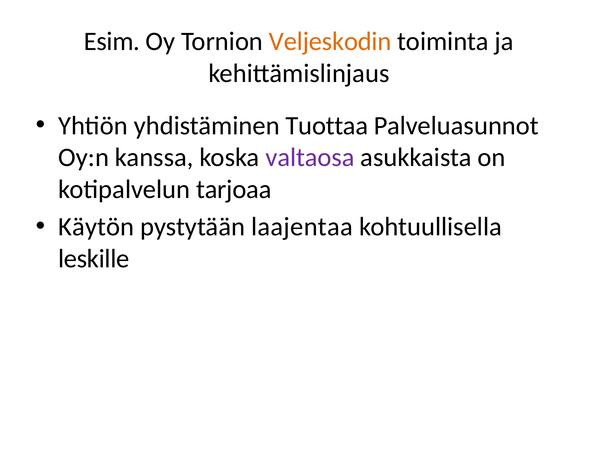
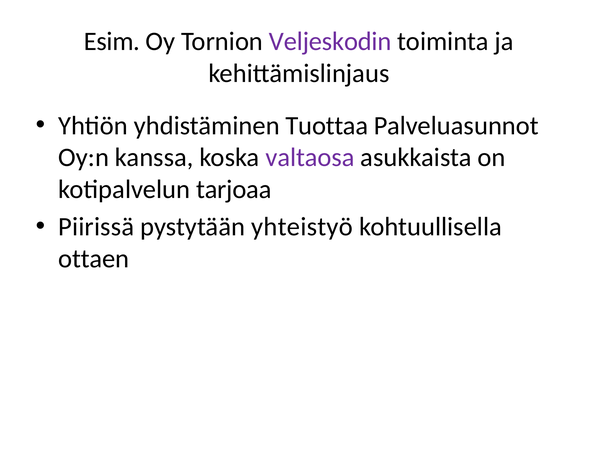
Veljeskodin colour: orange -> purple
Käytön: Käytön -> Piirissä
laajentaa: laajentaa -> yhteistyö
leskille: leskille -> ottaen
